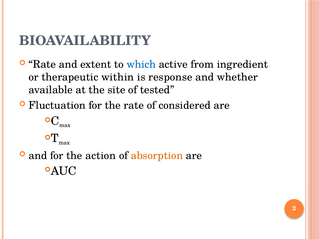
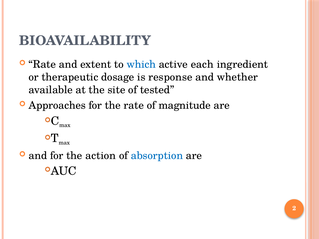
from: from -> each
within: within -> dosage
Fluctuation: Fluctuation -> Approaches
considered: considered -> magnitude
absorption colour: orange -> blue
